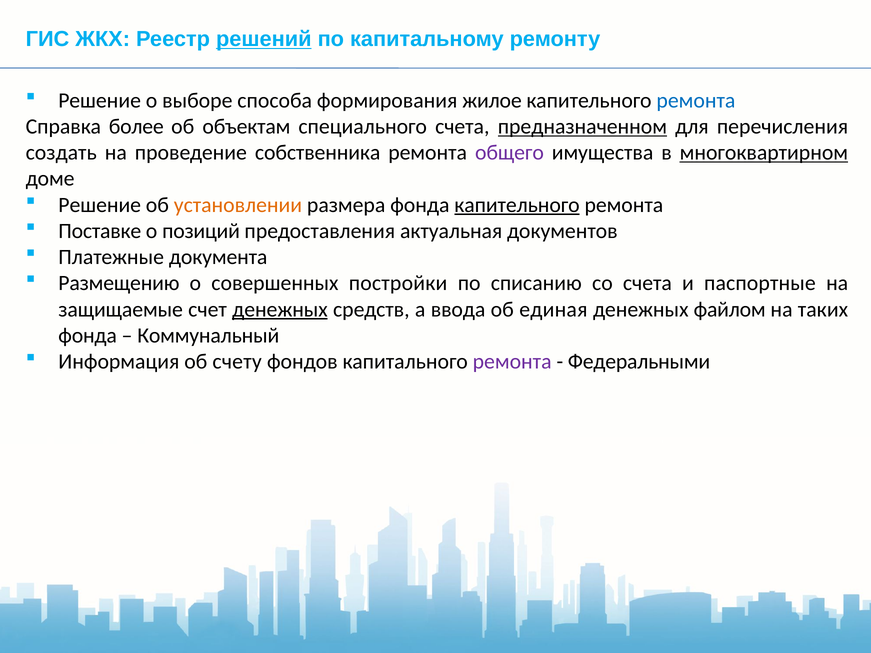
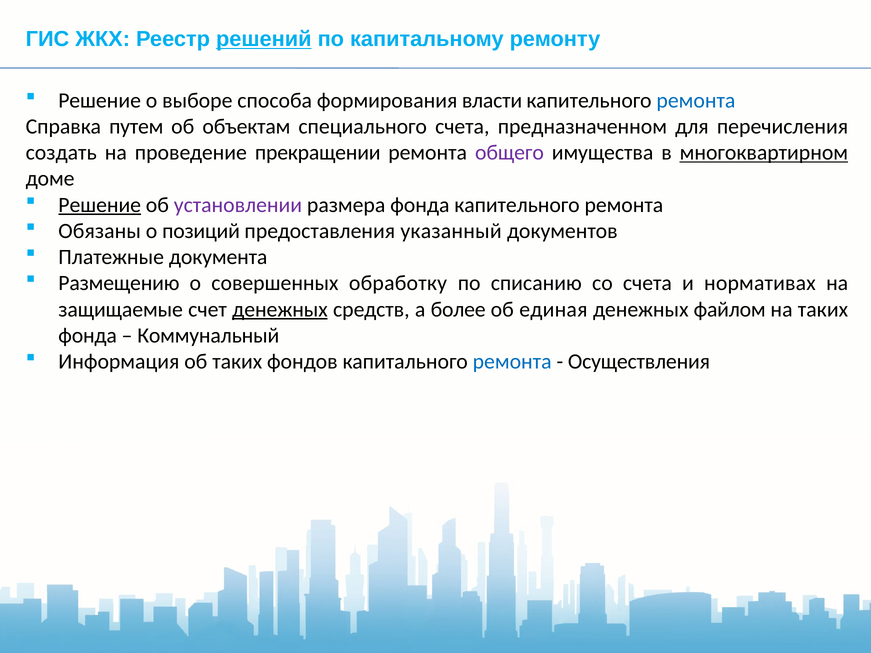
жилое: жилое -> власти
более: более -> путем
предназначенном underline: present -> none
собственника: собственника -> прекращении
Решение at (100, 205) underline: none -> present
установлении colour: orange -> purple
капительного at (517, 205) underline: present -> none
Поставке: Поставке -> Обязаны
актуальная: актуальная -> указанный
постройки: постройки -> обработку
паспортные: паспортные -> нормативах
ввода: ввода -> более
об счету: счету -> таких
ремонта at (512, 362) colour: purple -> blue
Федеральными: Федеральными -> Осуществления
